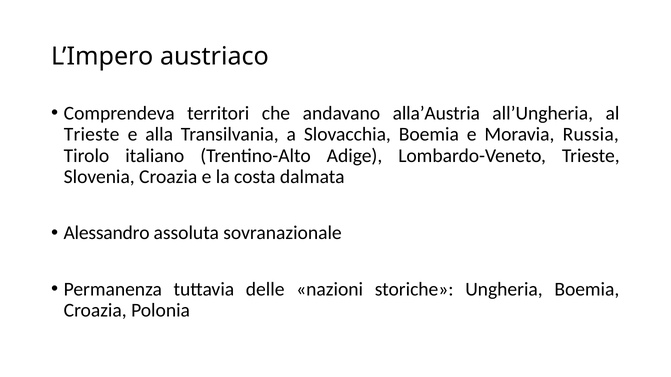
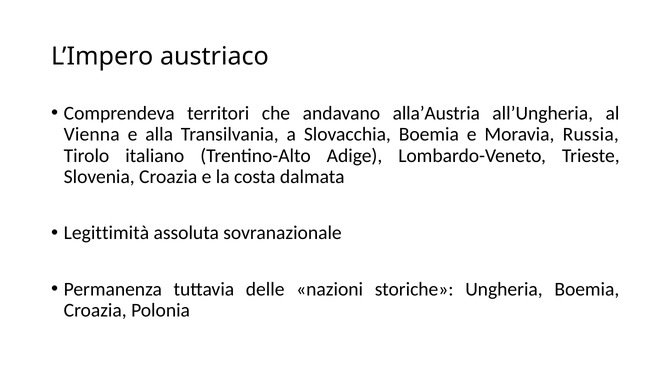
Trieste at (92, 135): Trieste -> Vienna
Alessandro: Alessandro -> Legittimità
